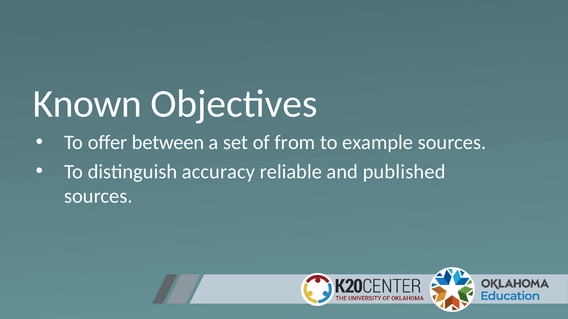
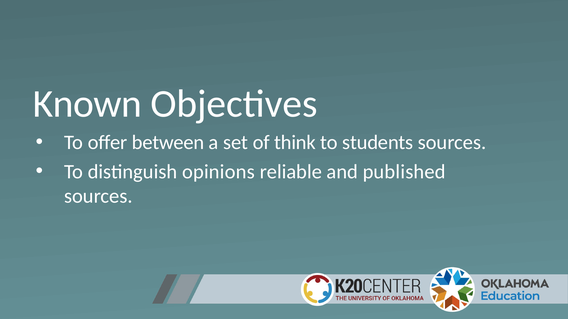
from: from -> think
example: example -> students
accuracy: accuracy -> opinions
